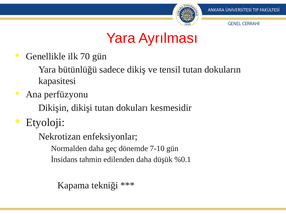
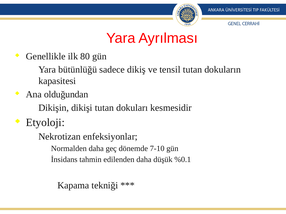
70: 70 -> 80
perfüzyonu: perfüzyonu -> olduğundan
